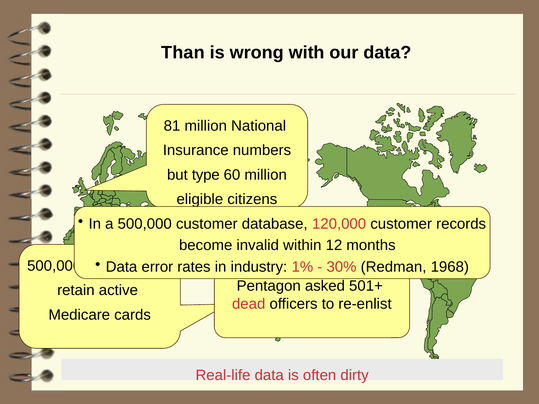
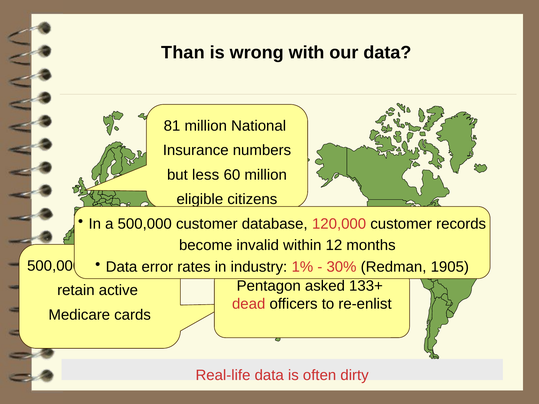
type: type -> less
1968: 1968 -> 1905
501+: 501+ -> 133+
